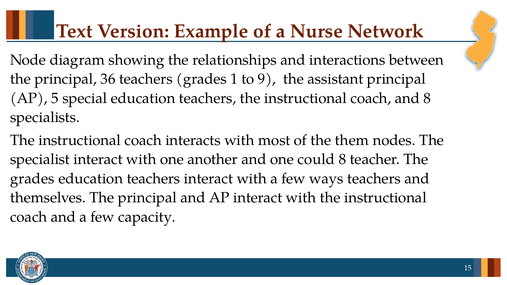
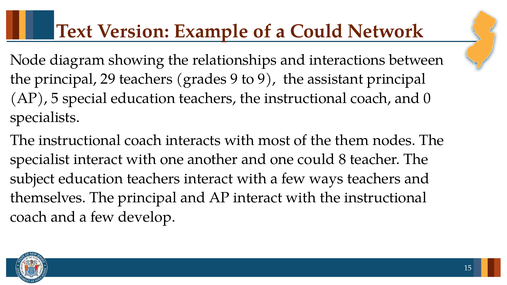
a Nurse: Nurse -> Could
36: 36 -> 29
grades 1: 1 -> 9
and 8: 8 -> 0
grades at (32, 179): grades -> subject
capacity: capacity -> develop
